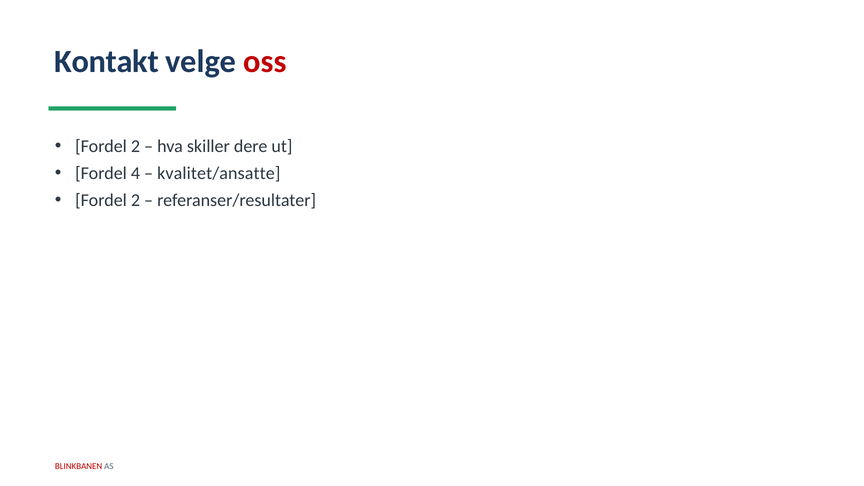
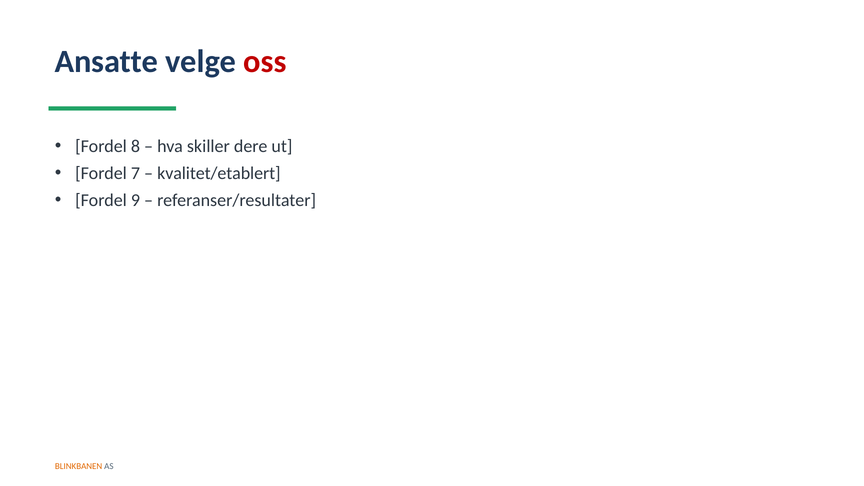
Kontakt: Kontakt -> Ansatte
2 at (135, 146): 2 -> 8
4: 4 -> 7
kvalitet/ansatte: kvalitet/ansatte -> kvalitet/etablert
2 at (135, 200): 2 -> 9
BLINKBANEN colour: red -> orange
